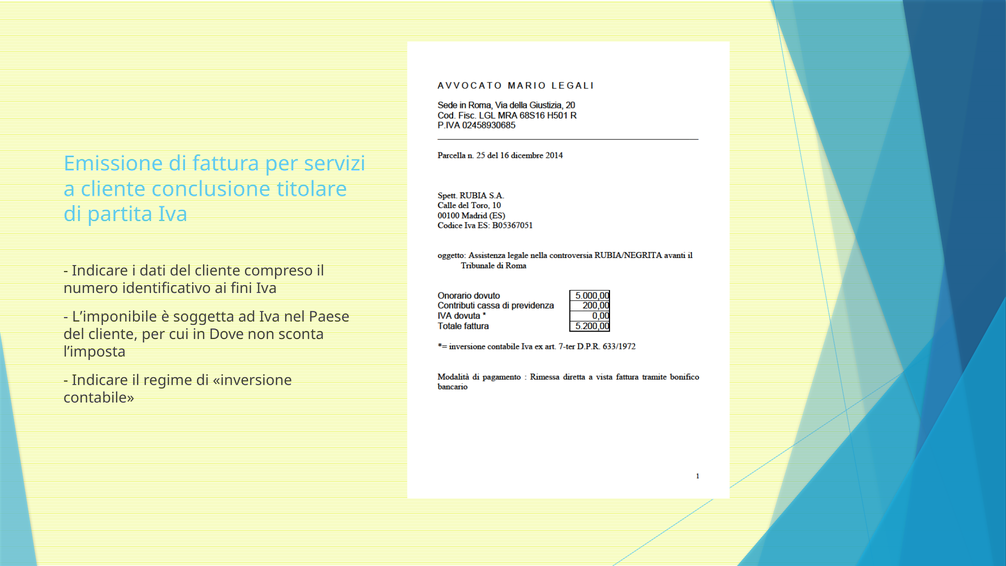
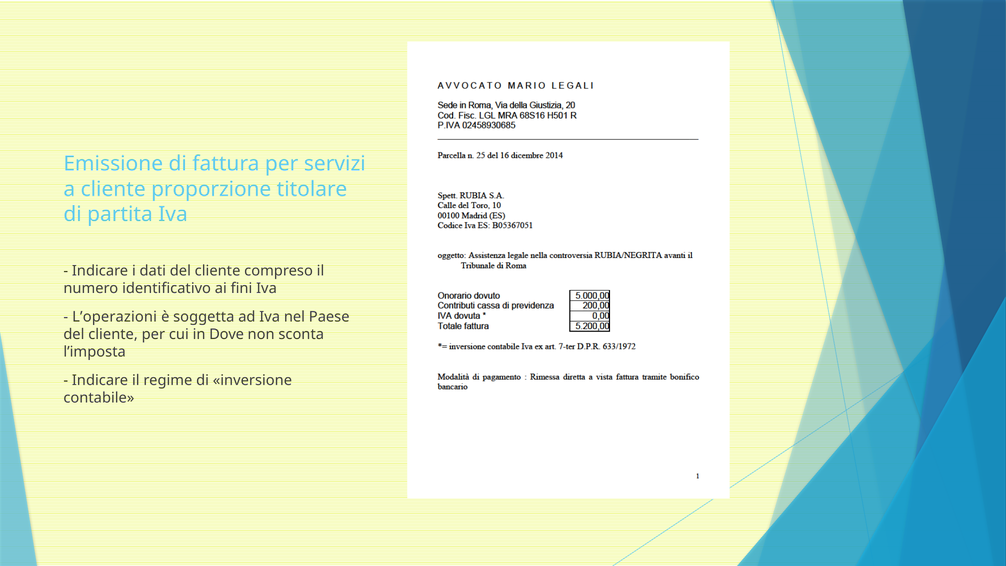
conclusione: conclusione -> proporzione
L’imponibile: L’imponibile -> L’operazioni
